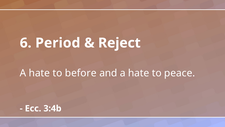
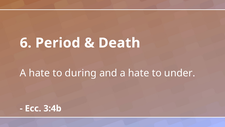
Reject: Reject -> Death
before: before -> during
peace: peace -> under
